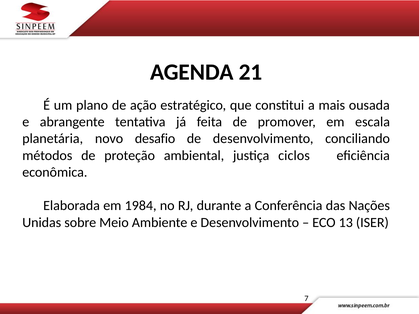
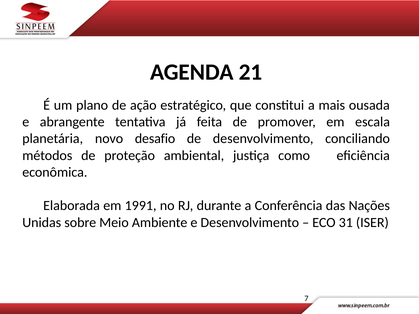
ciclos: ciclos -> como
1984: 1984 -> 1991
13: 13 -> 31
